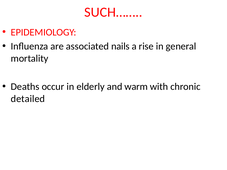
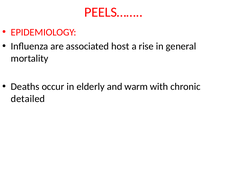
SUCH……: SUCH…… -> PEELS……
nails: nails -> host
